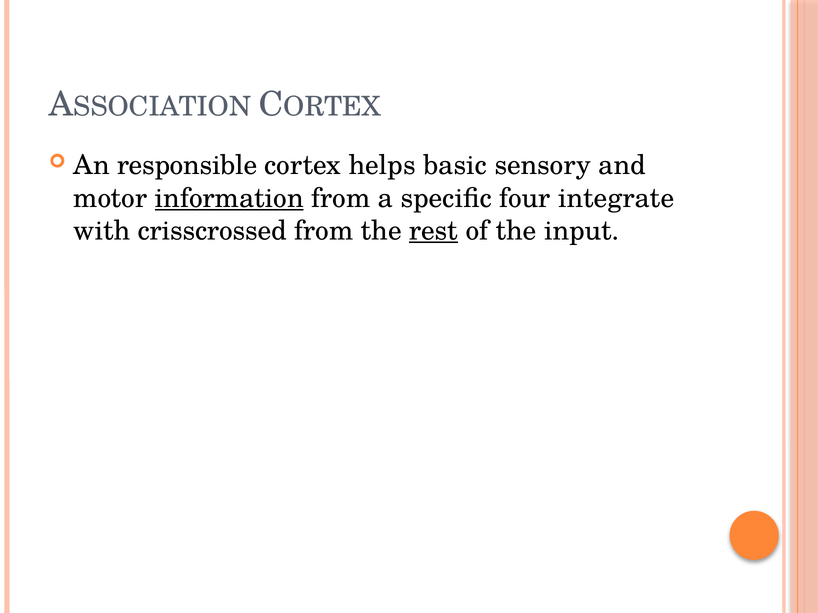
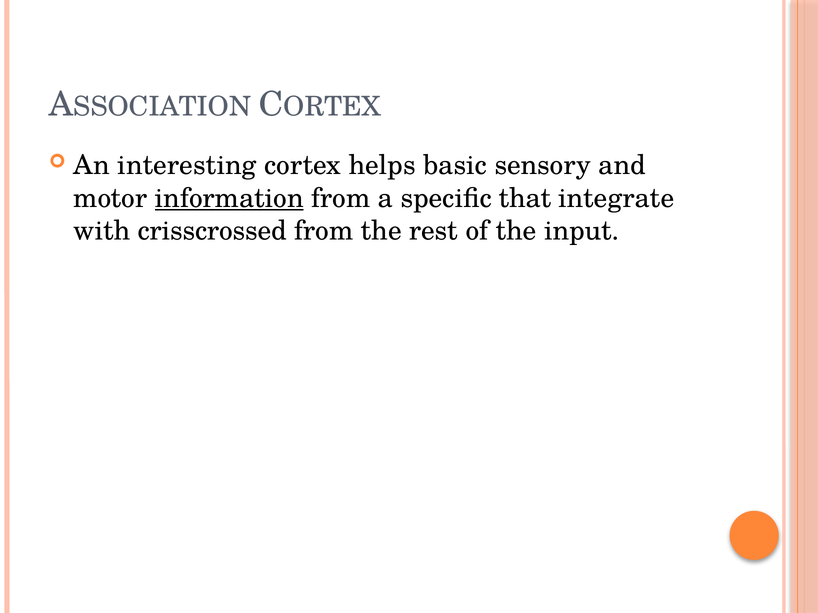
responsible: responsible -> interesting
four: four -> that
rest underline: present -> none
